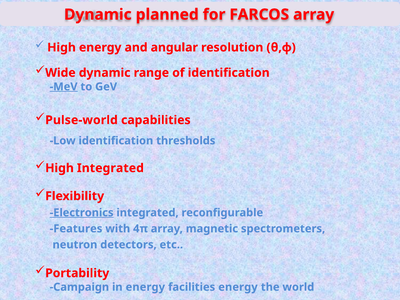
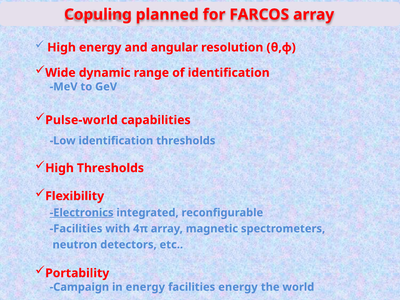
Dynamic at (98, 15): Dynamic -> Copuling
MeV underline: present -> none
High Integrated: Integrated -> Thresholds
Features at (76, 229): Features -> Facilities
